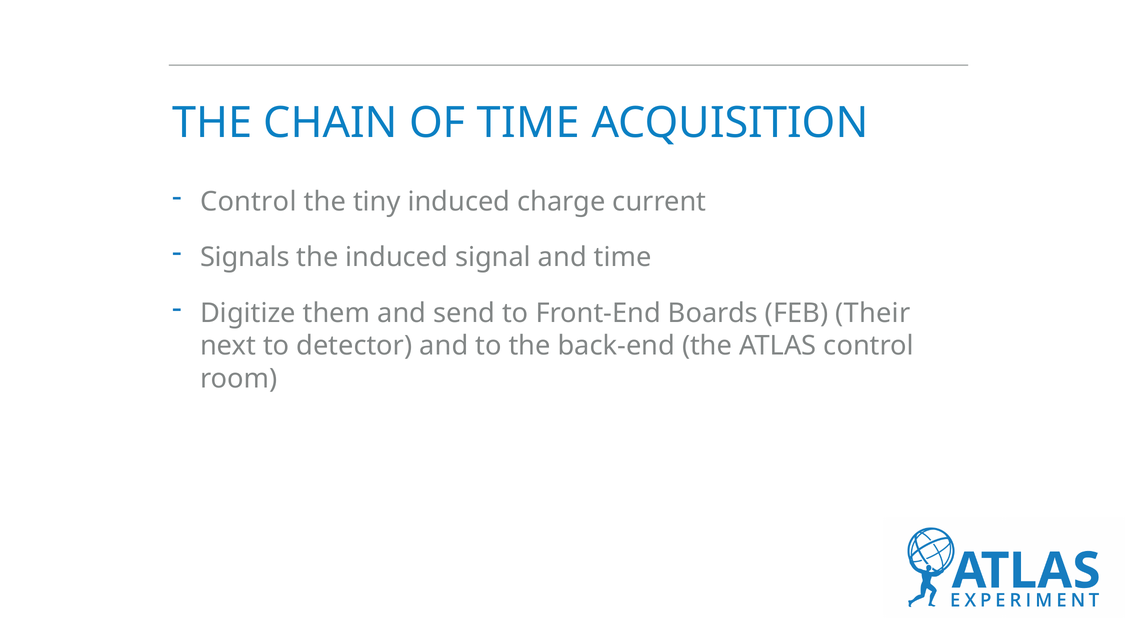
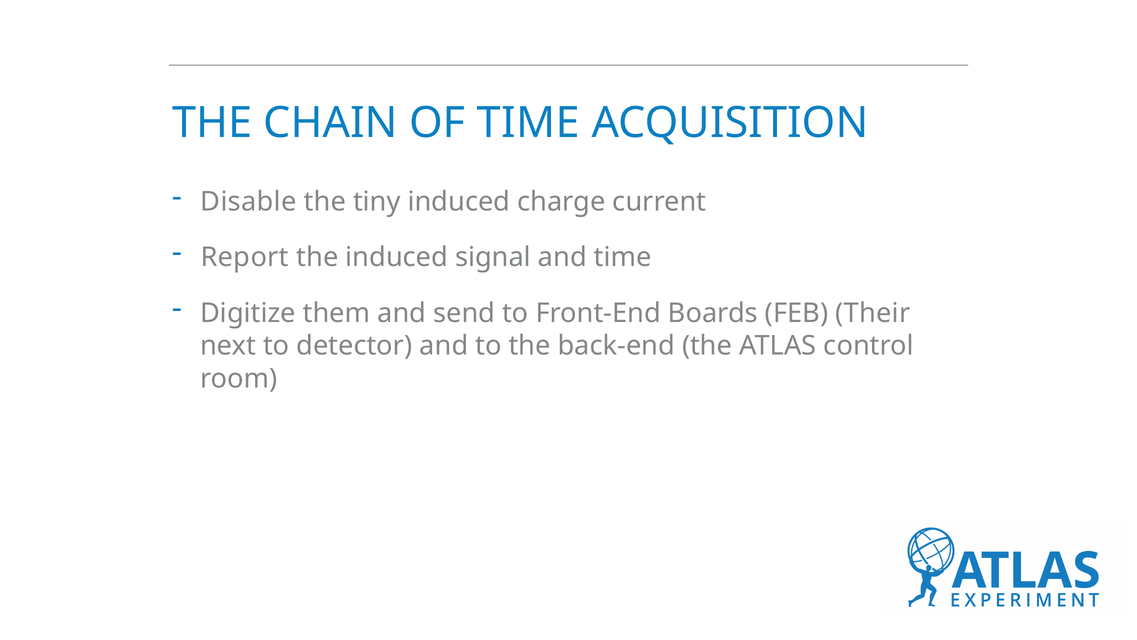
Control at (248, 201): Control -> Disable
Signals: Signals -> Report
